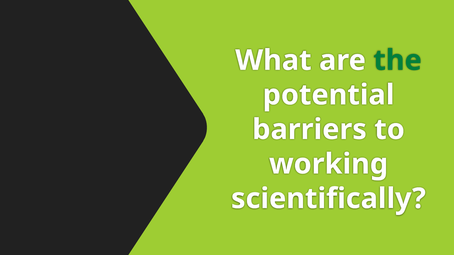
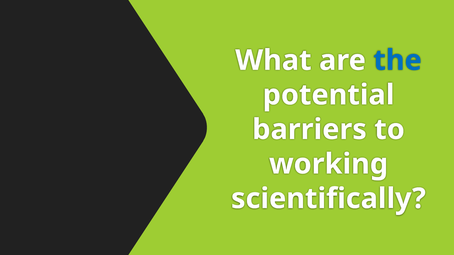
the colour: green -> blue
